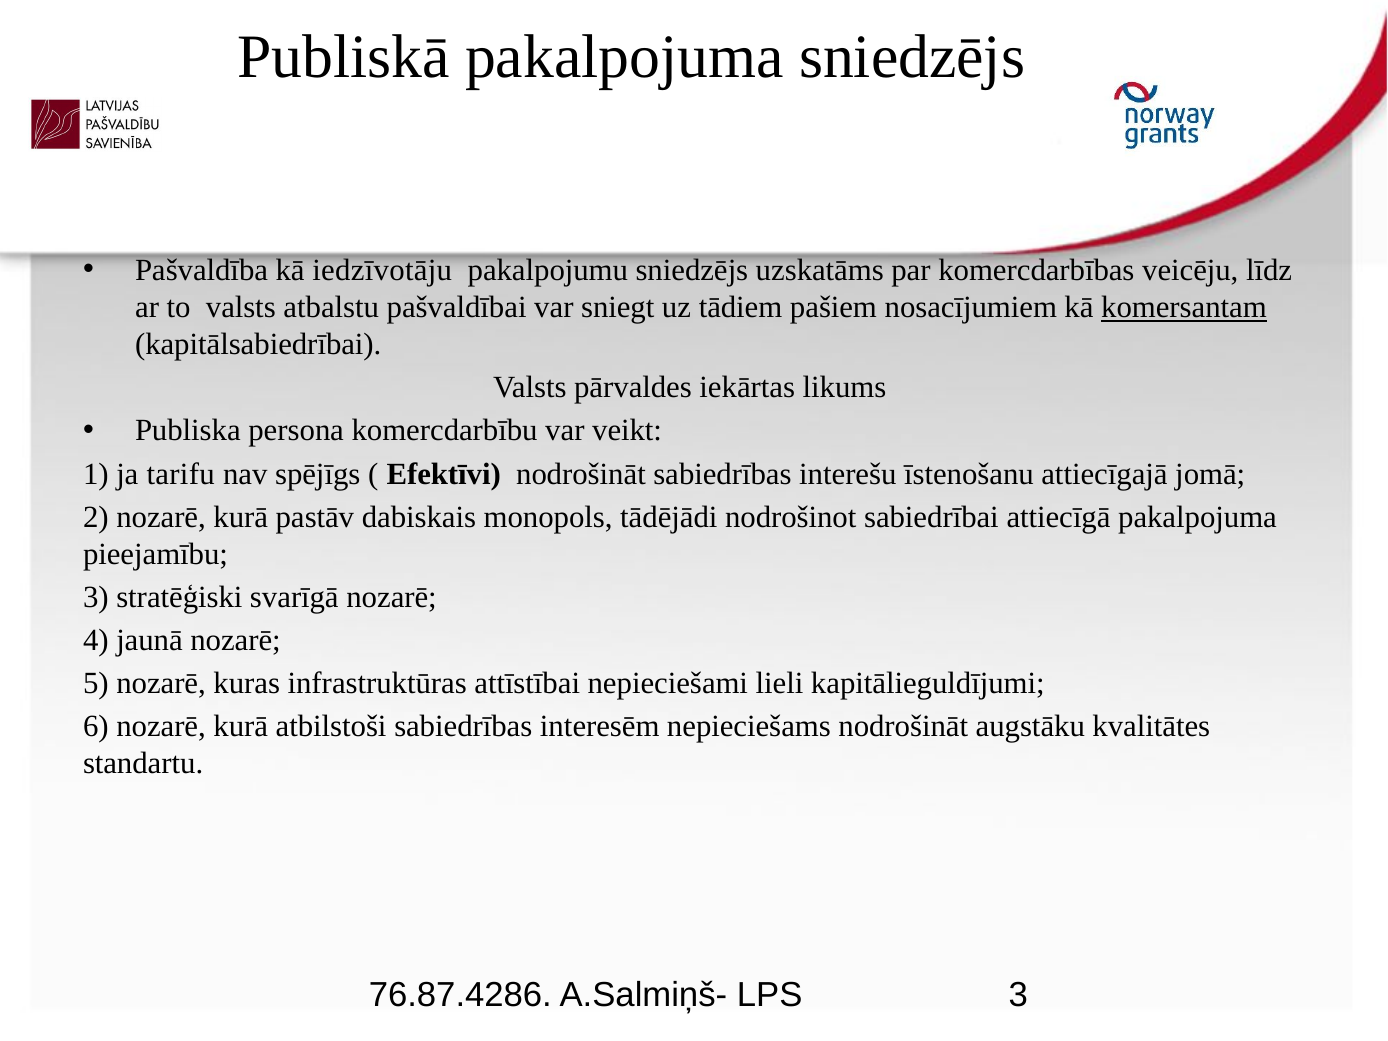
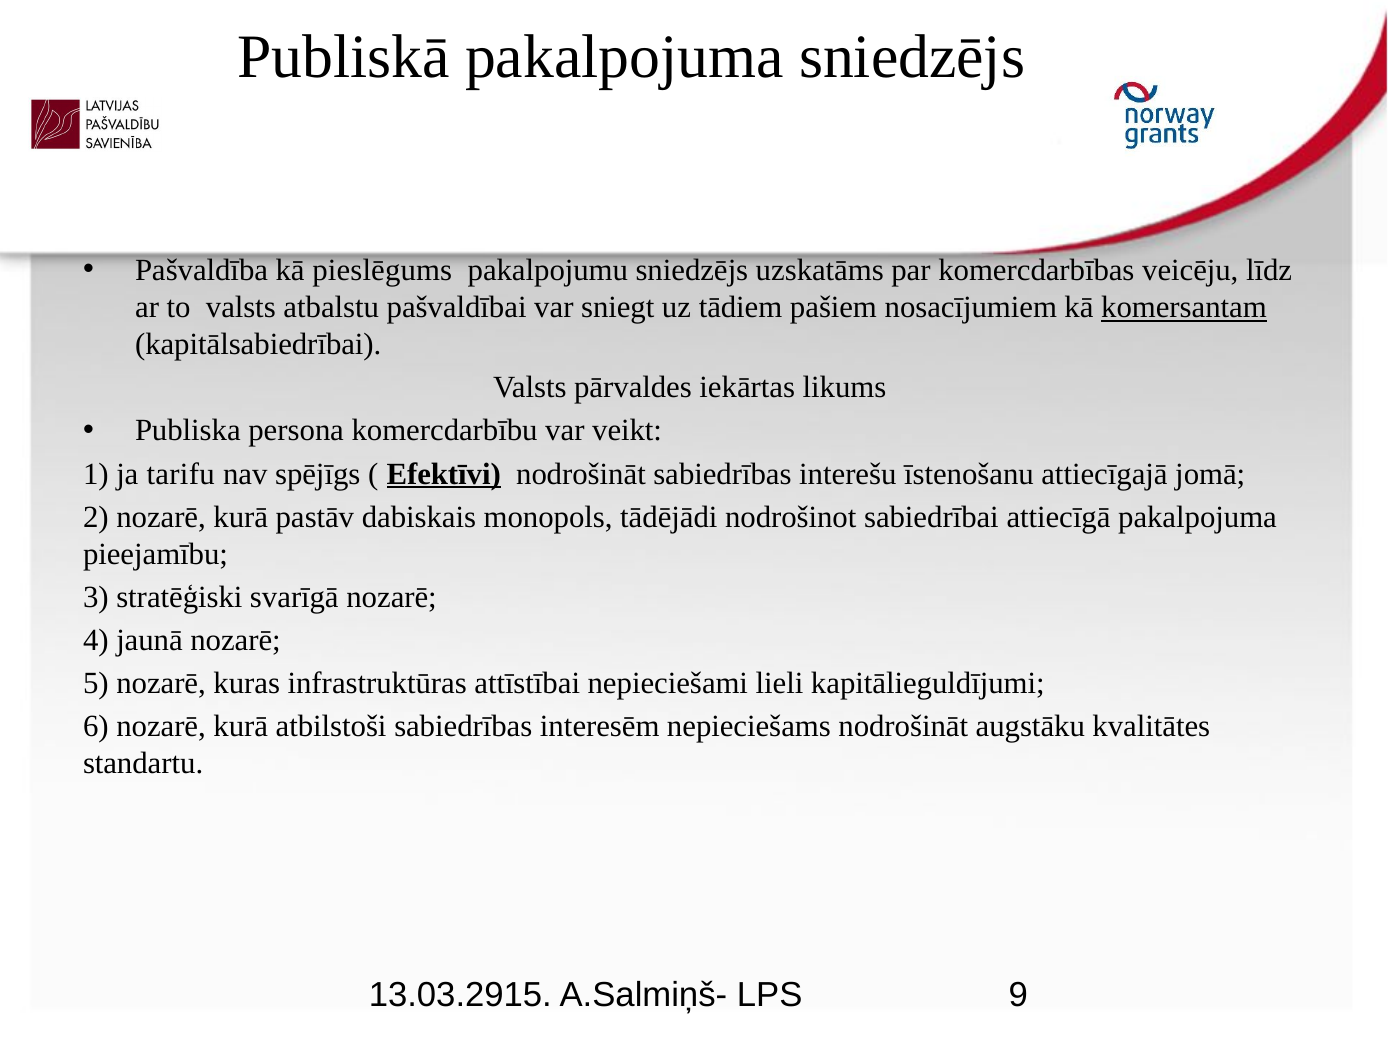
iedzīvotāju: iedzīvotāju -> pieslēgums
Efektīvi underline: none -> present
76.87.4286: 76.87.4286 -> 13.03.2915
LPS 3: 3 -> 9
